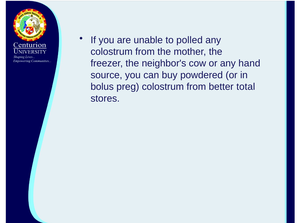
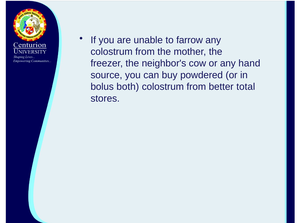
polled: polled -> farrow
preg: preg -> both
